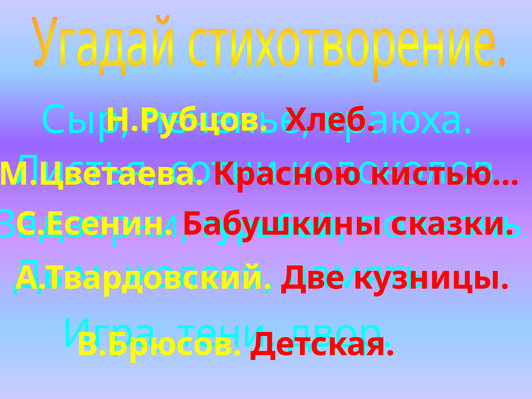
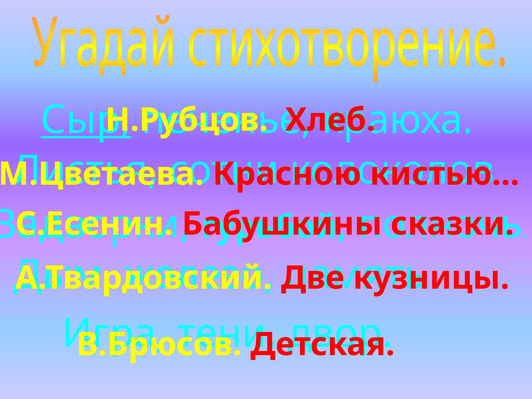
Сыр underline: none -> present
